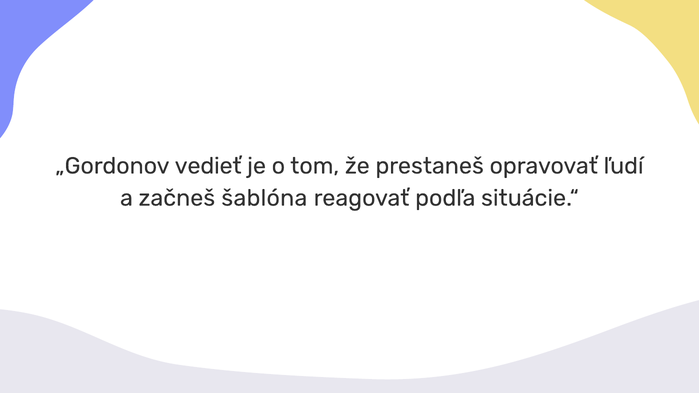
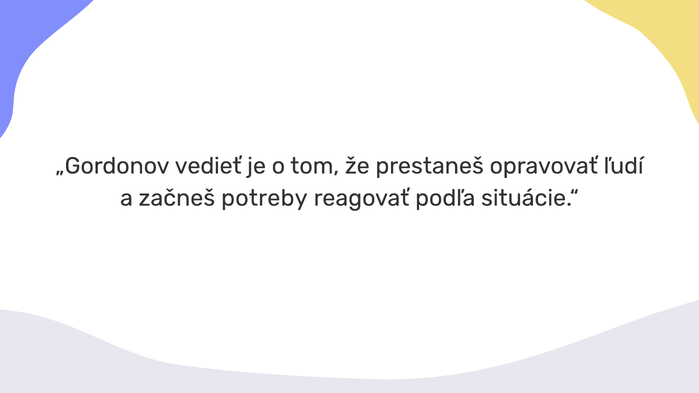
šablóna: šablóna -> potreby
